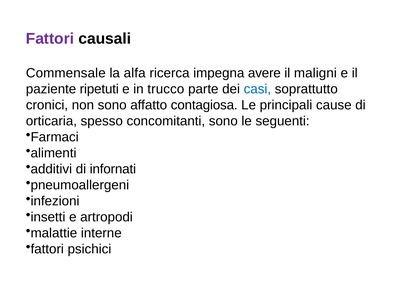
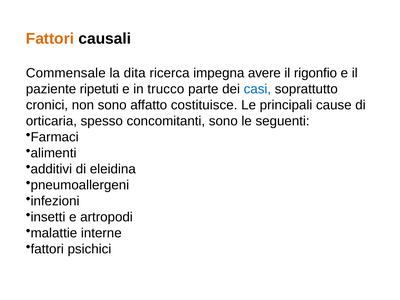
Fattori at (50, 39) colour: purple -> orange
alfa: alfa -> dita
maligni: maligni -> rigonfio
contagiosa: contagiosa -> costituisce
infornati: infornati -> eleidina
